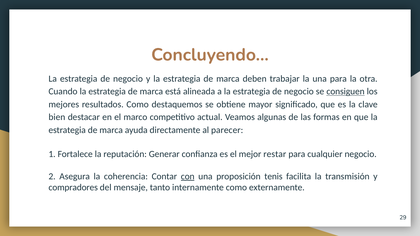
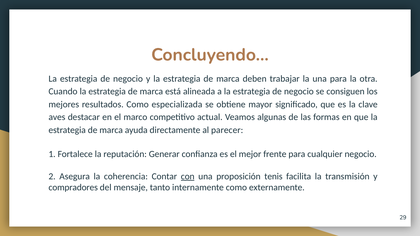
consiguen underline: present -> none
destaquemos: destaquemos -> especializada
bien: bien -> aves
restar: restar -> frente
